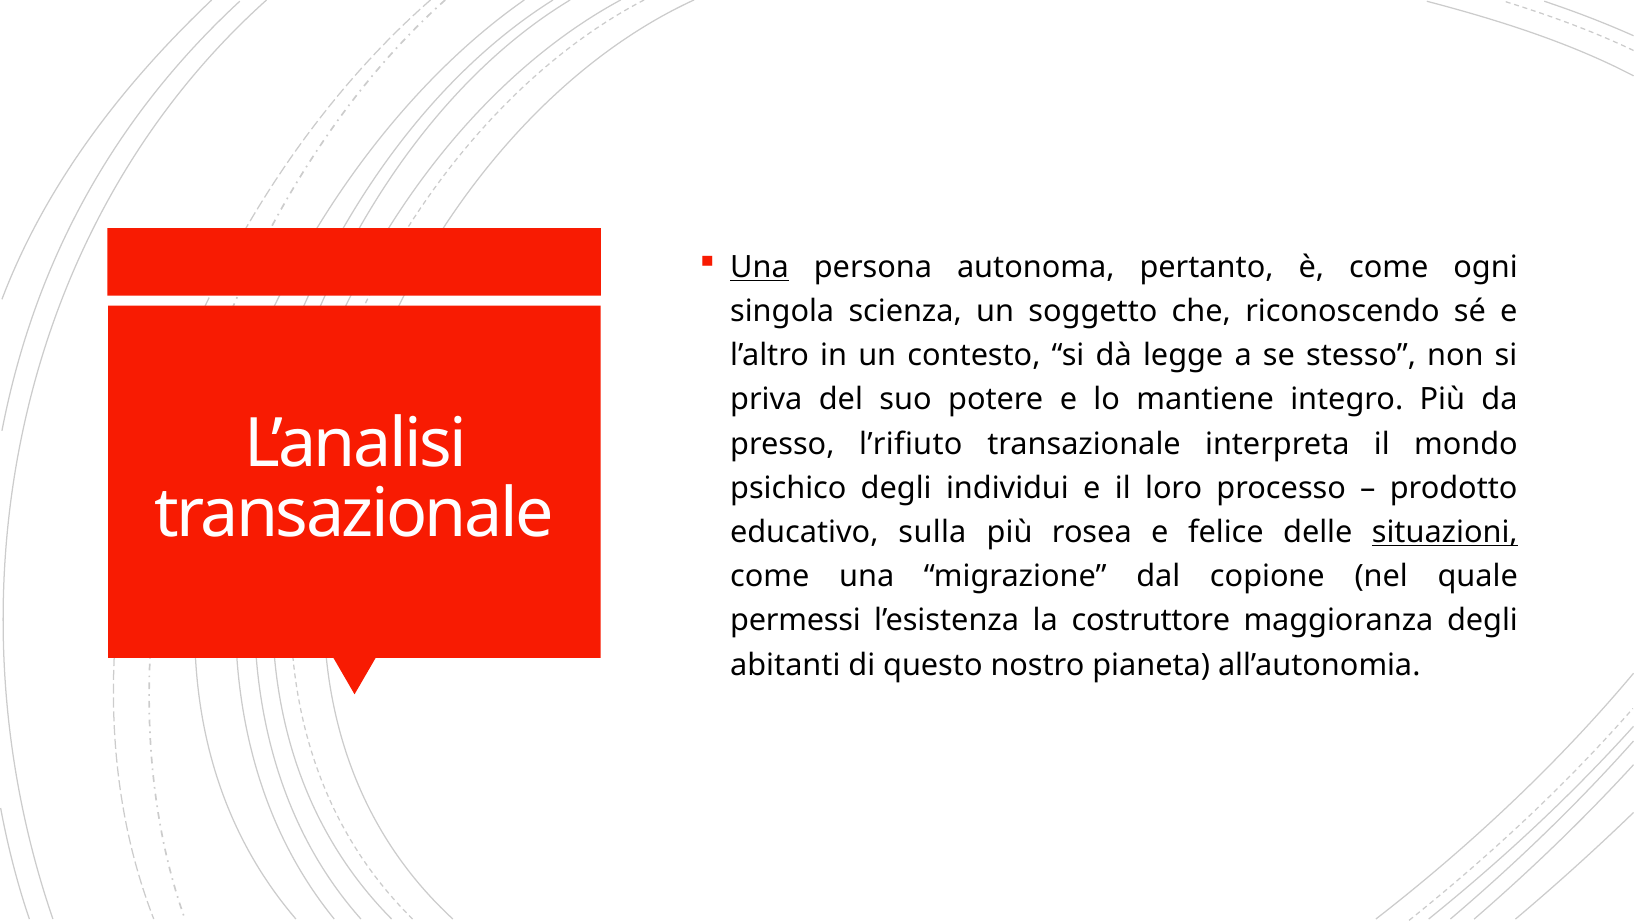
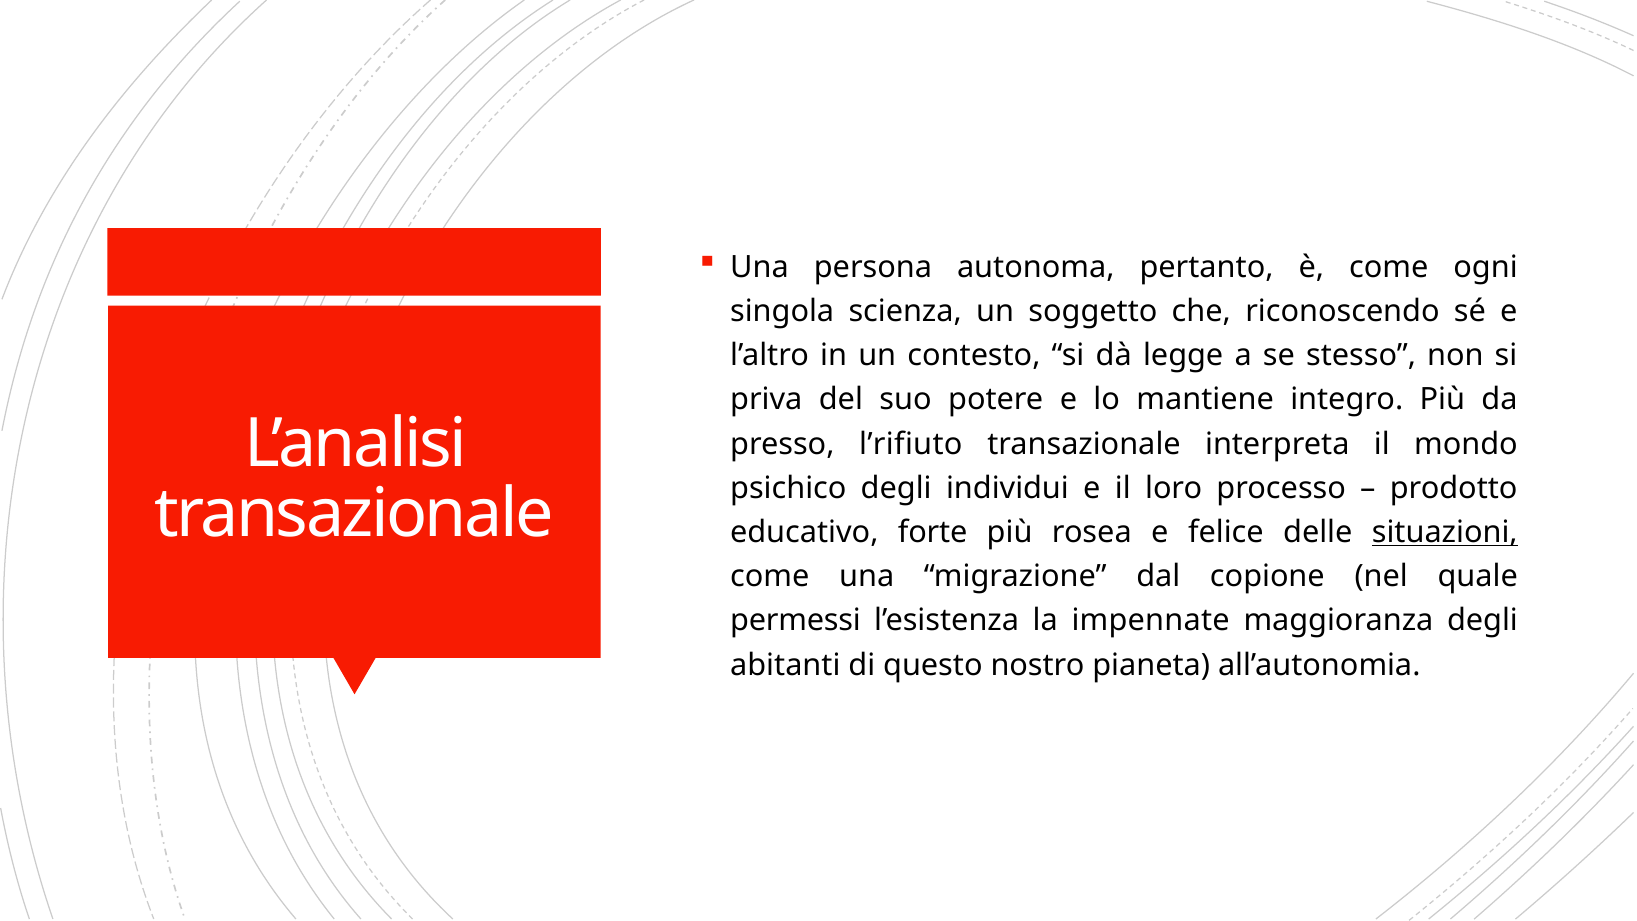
Una at (759, 267) underline: present -> none
sulla: sulla -> forte
costruttore: costruttore -> impennate
